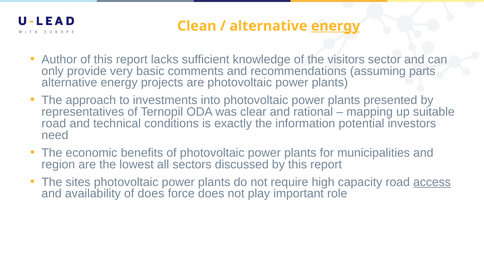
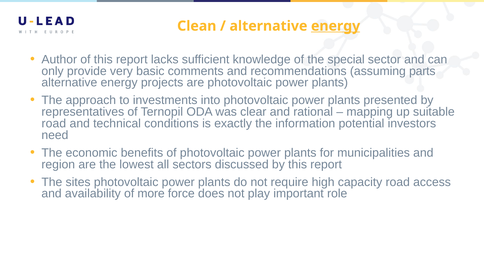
visitors: visitors -> special
access underline: present -> none
of does: does -> more
